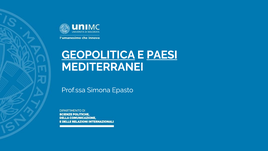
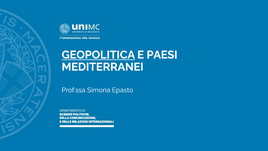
PAESI underline: present -> none
